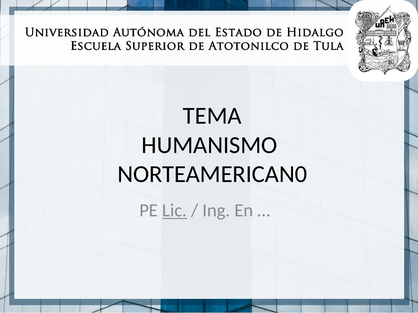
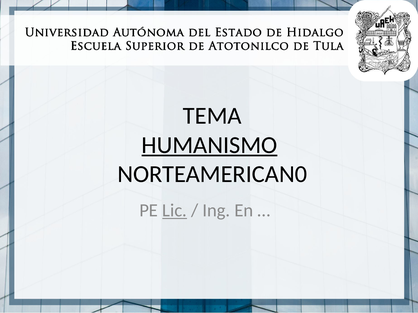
HUMANISMO underline: none -> present
